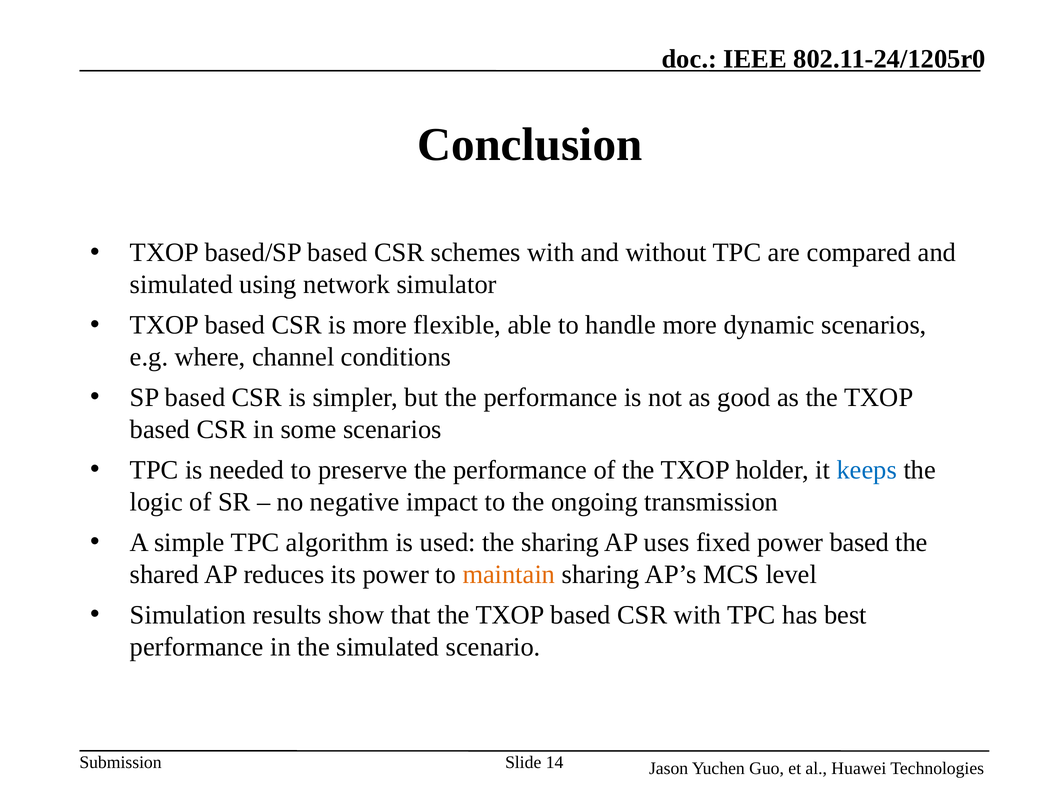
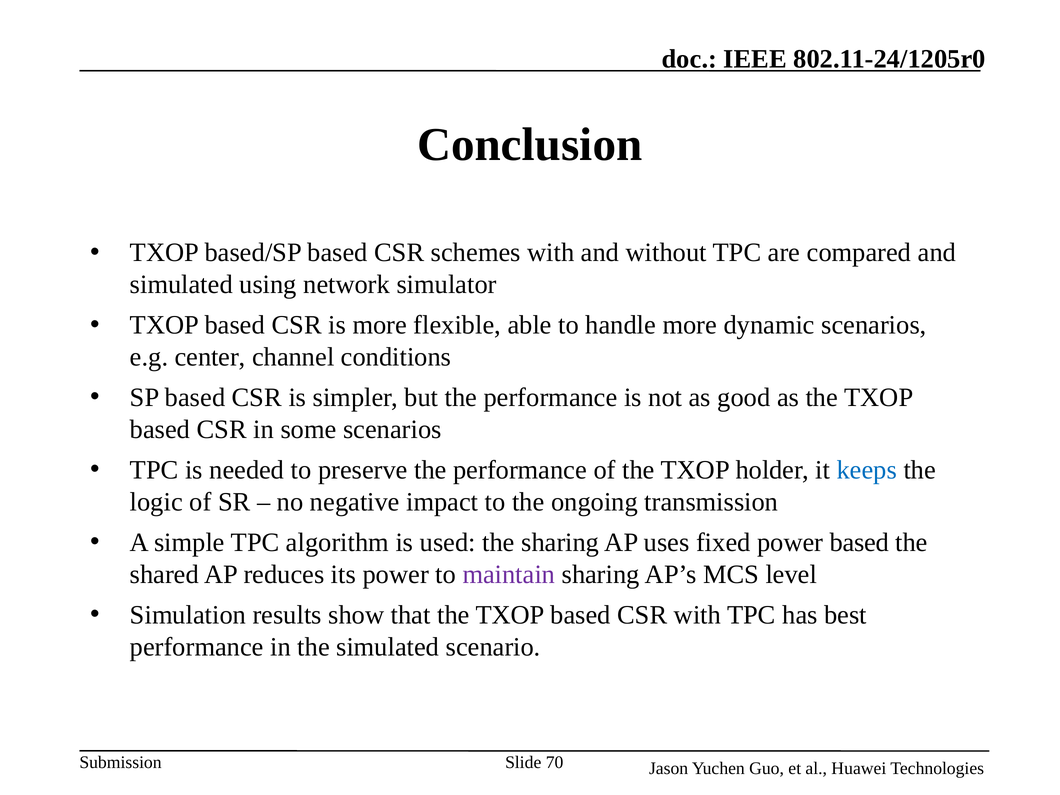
where: where -> center
maintain colour: orange -> purple
14: 14 -> 70
